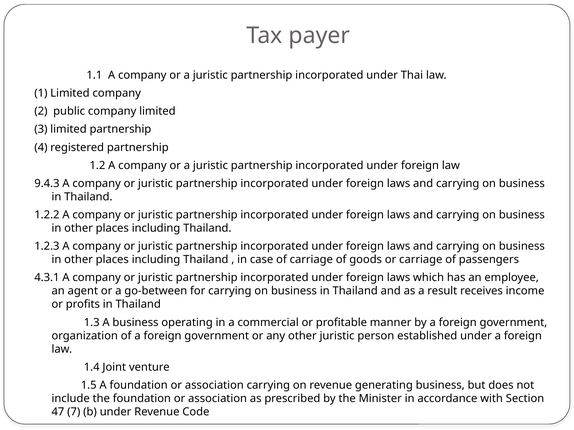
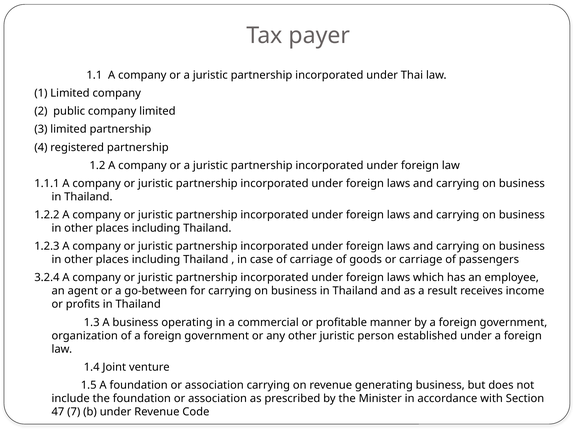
9.4.3: 9.4.3 -> 1.1.1
4.3.1: 4.3.1 -> 3.2.4
